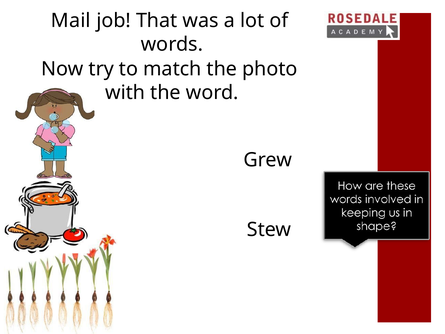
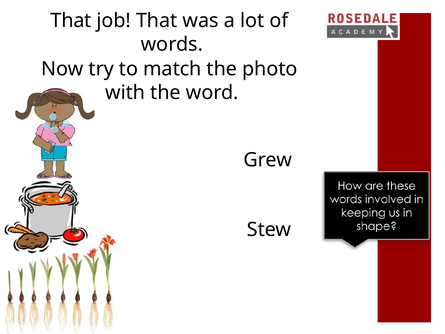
Mail at (71, 21): Mail -> That
